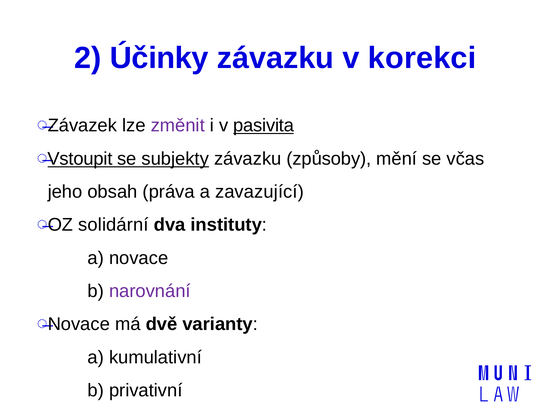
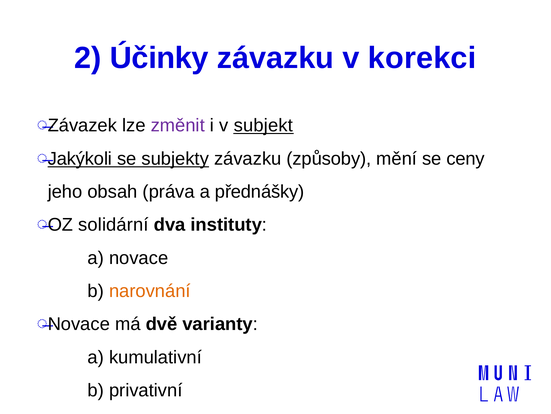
pasivita: pasivita -> subjekt
Vstoupit: Vstoupit -> Jakýkoli
včas: včas -> ceny
zavazující: zavazující -> přednášky
narovnání colour: purple -> orange
